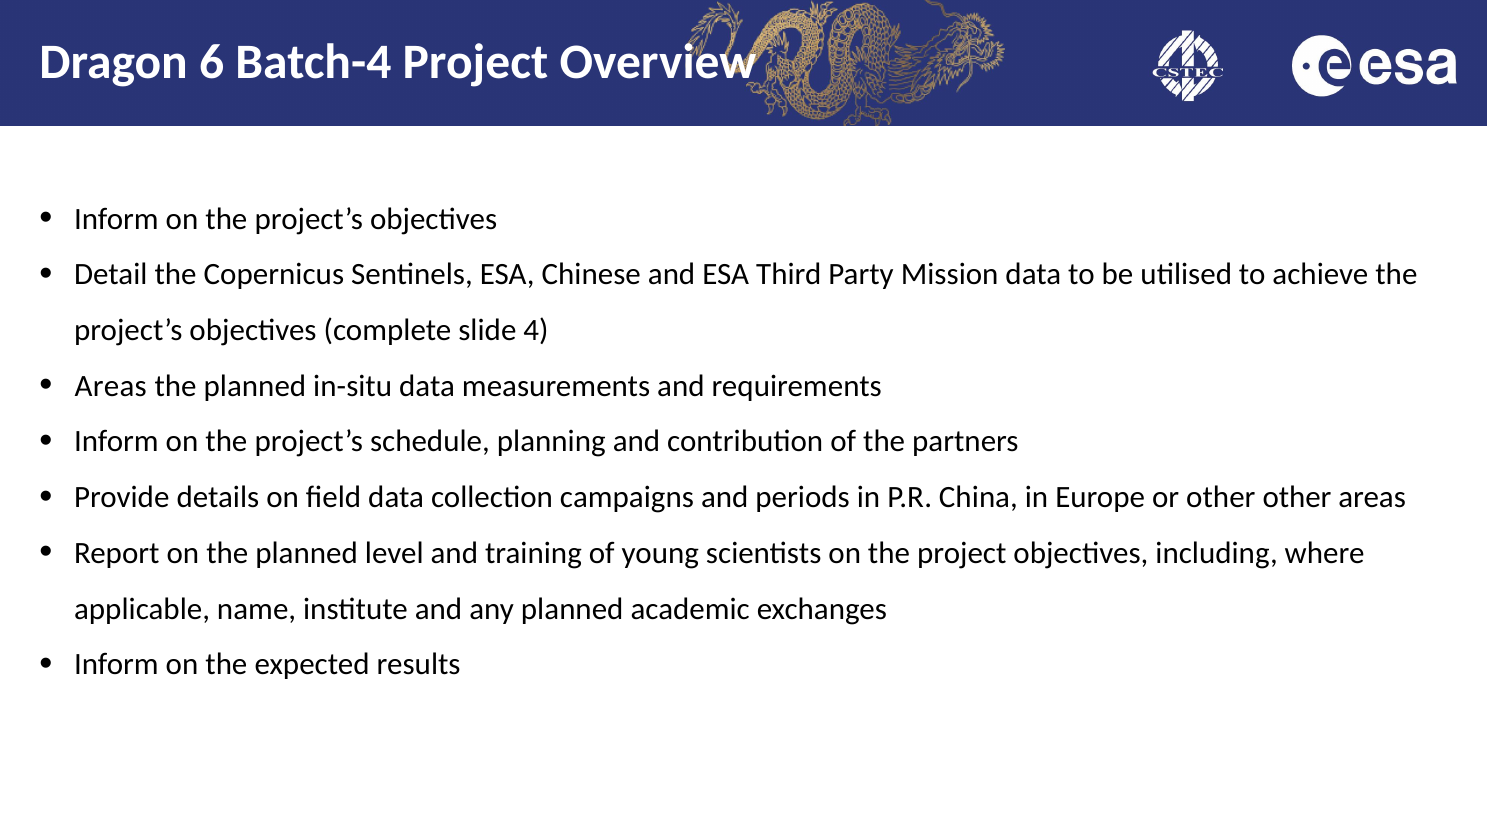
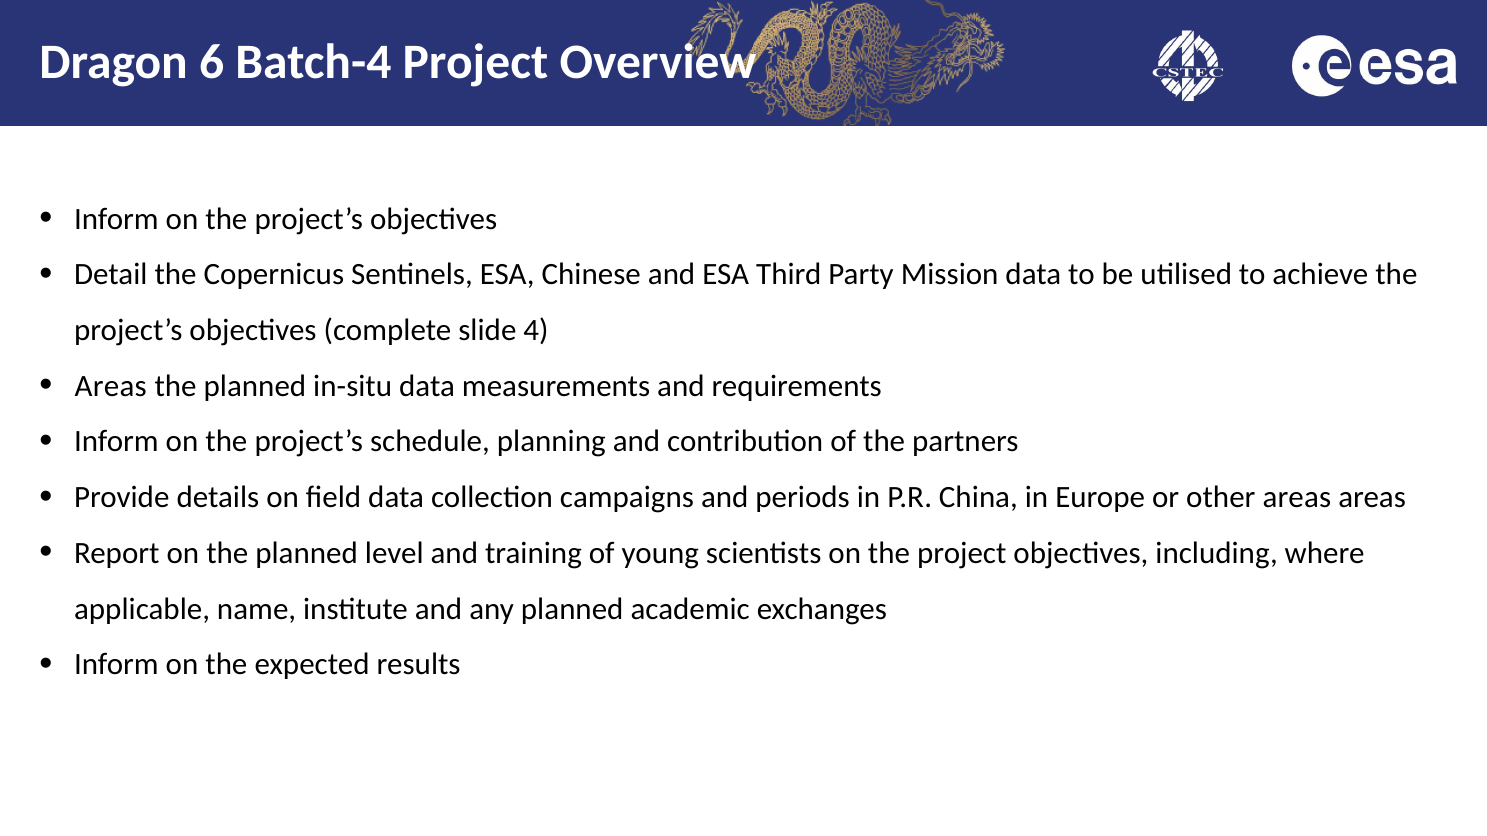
other other: other -> areas
